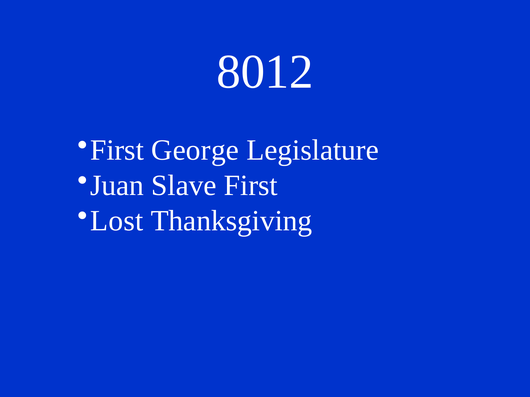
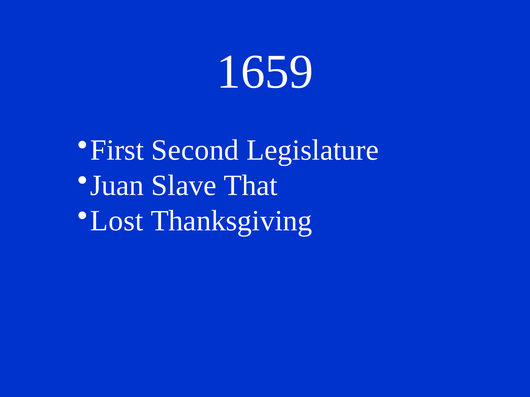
8012: 8012 -> 1659
George: George -> Second
Slave First: First -> That
